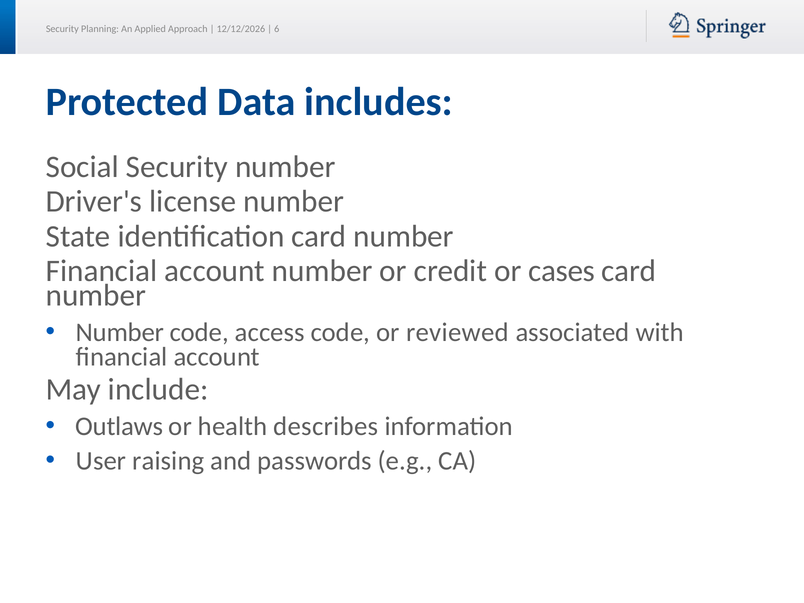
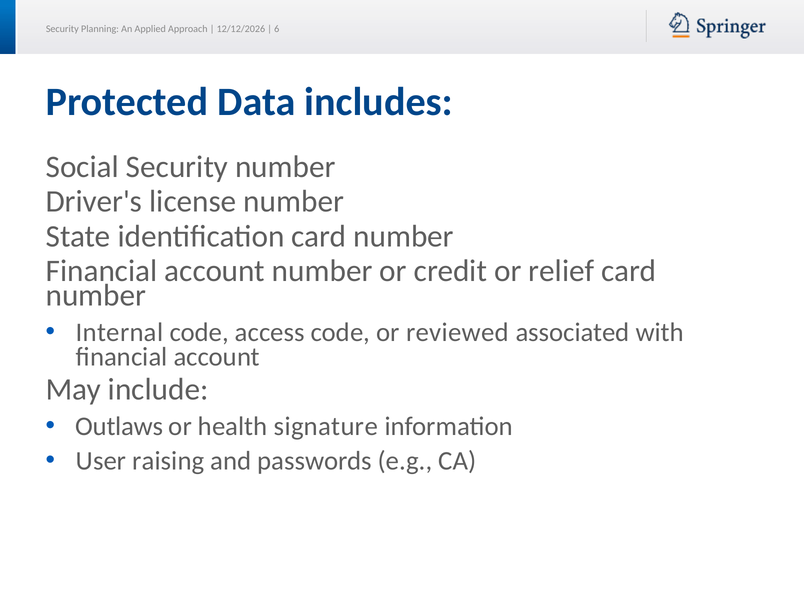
cases: cases -> relief
Number at (120, 332): Number -> Internal
describes: describes -> signature
